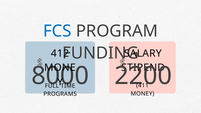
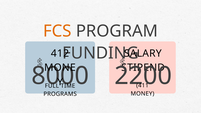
FCS colour: blue -> orange
